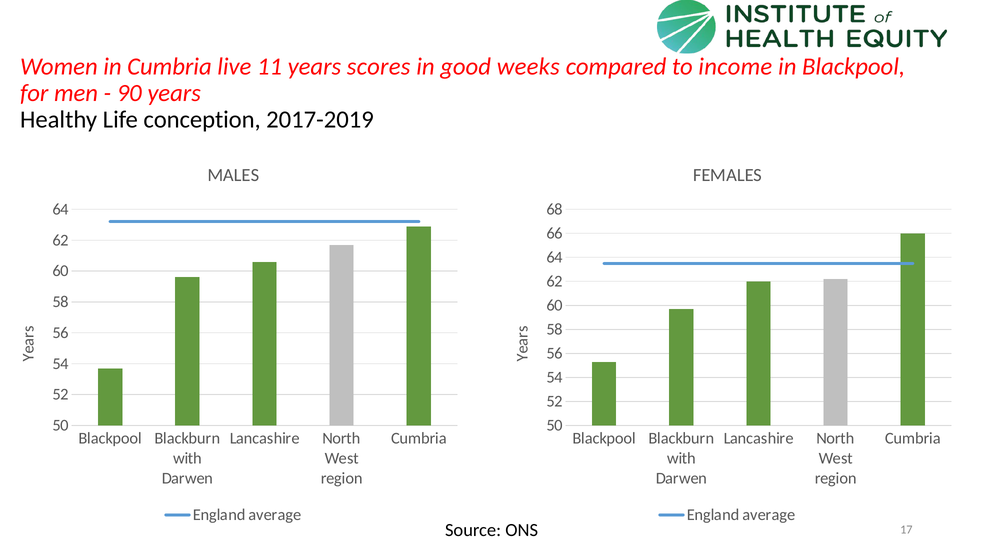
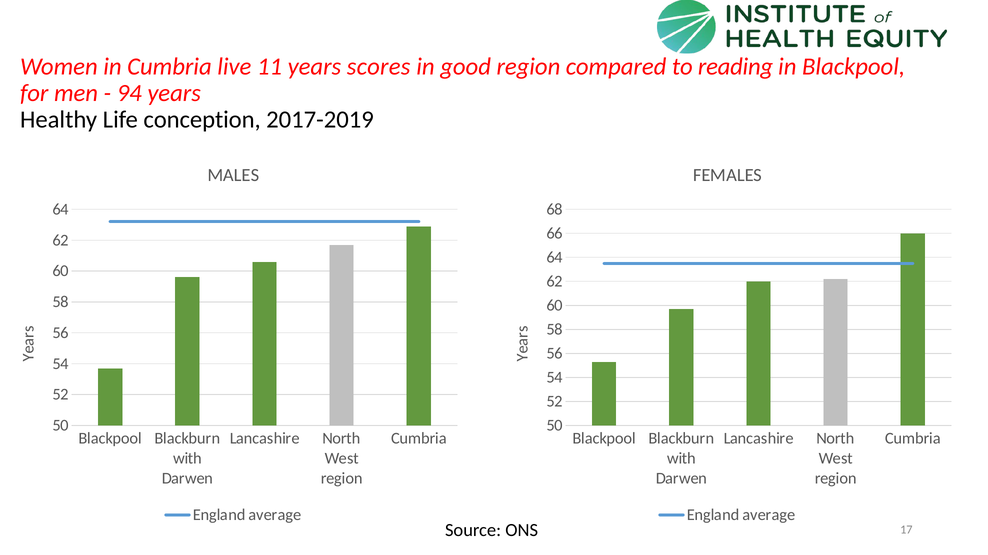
good weeks: weeks -> region
income: income -> reading
90: 90 -> 94
